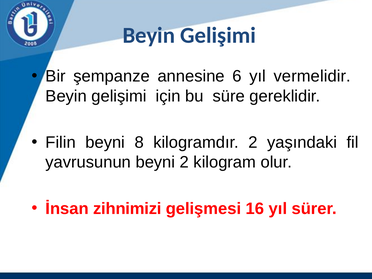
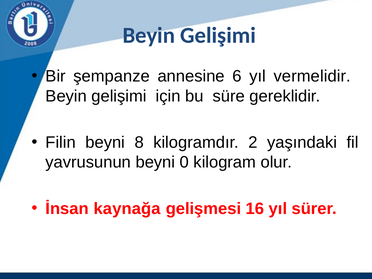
beyni 2: 2 -> 0
zihnimizi: zihnimizi -> kaynağa
